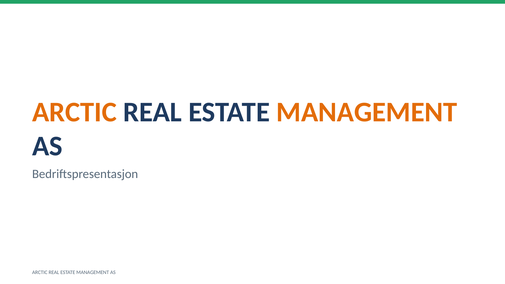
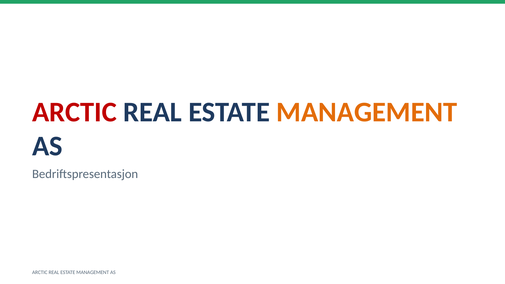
ARCTIC at (74, 112) colour: orange -> red
